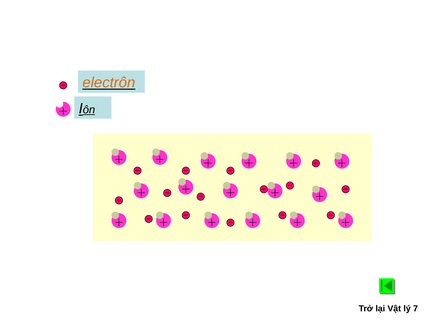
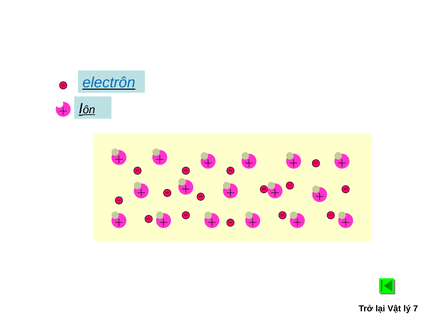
electrôn colour: orange -> blue
